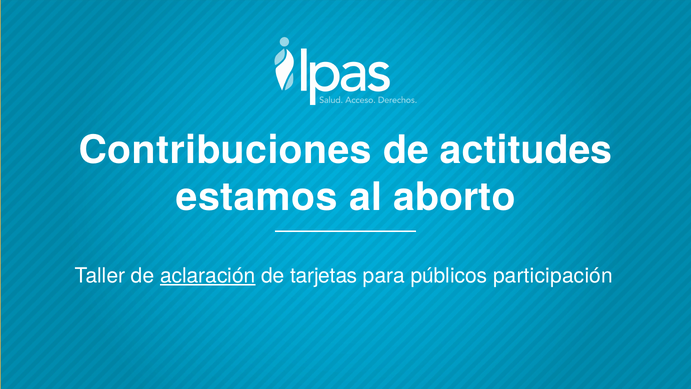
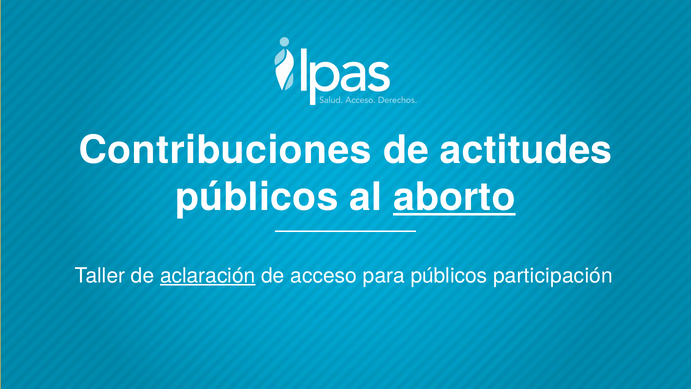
estamos at (257, 197): estamos -> públicos
aborto underline: none -> present
tarjetas: tarjetas -> acceso
